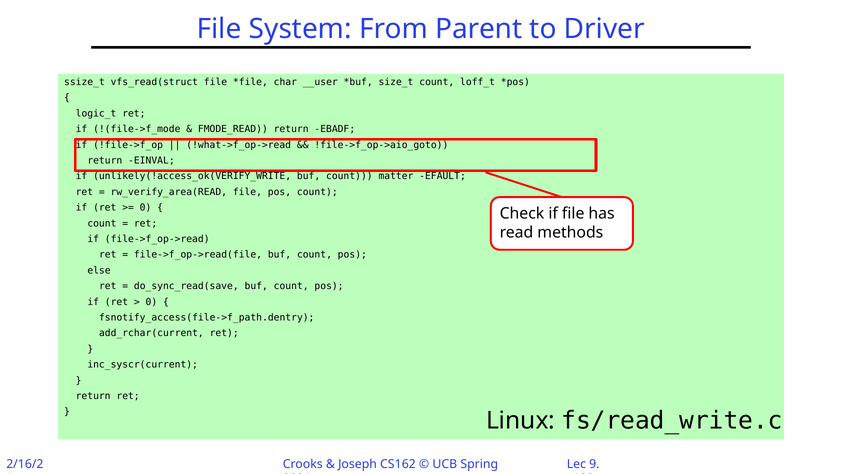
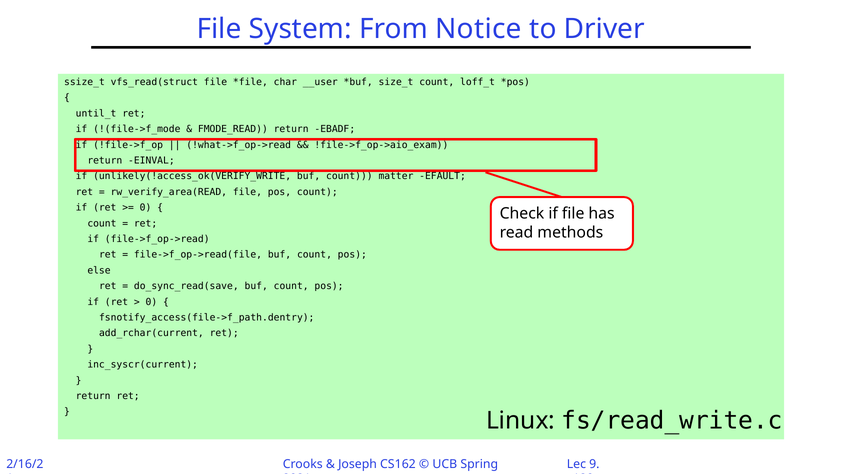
Parent: Parent -> Notice
logic_t: logic_t -> until_t
!file->f_op->aio_goto: !file->f_op->aio_goto -> !file->f_op->aio_exam
